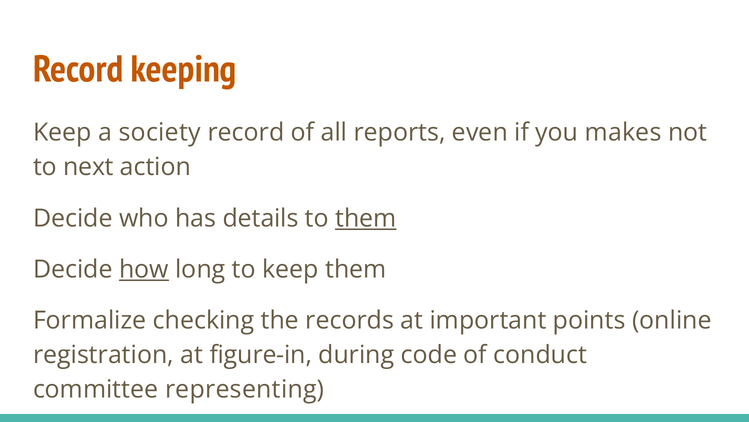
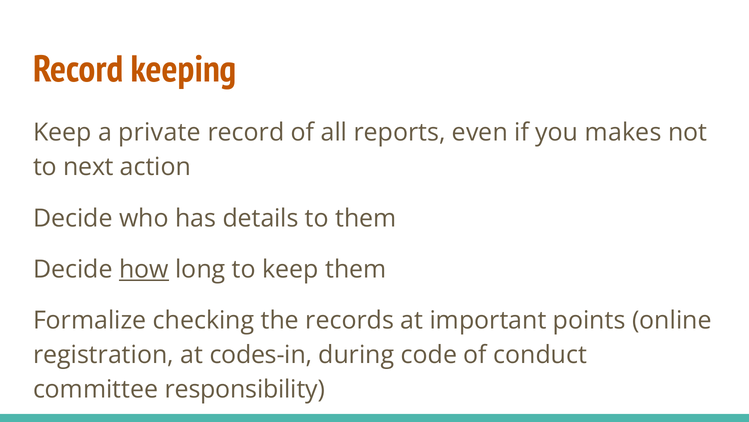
society: society -> private
them at (366, 218) underline: present -> none
figure-in: figure-in -> codes-in
representing: representing -> responsibility
